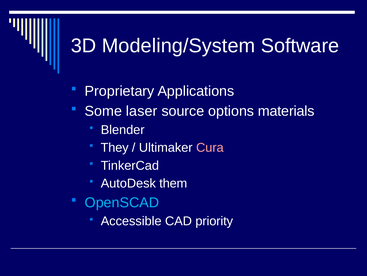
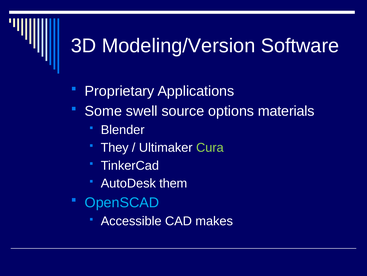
Modeling/System: Modeling/System -> Modeling/Version
laser: laser -> swell
Cura colour: pink -> light green
priority: priority -> makes
